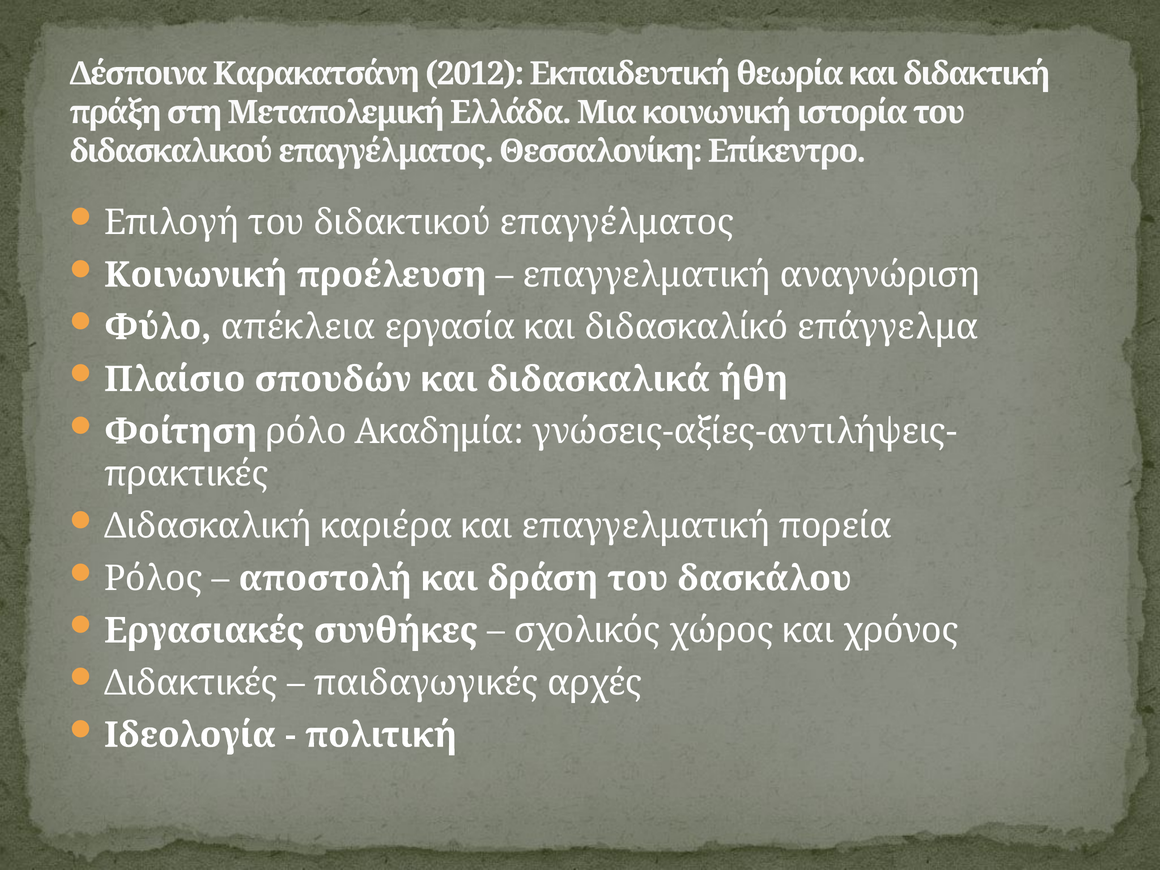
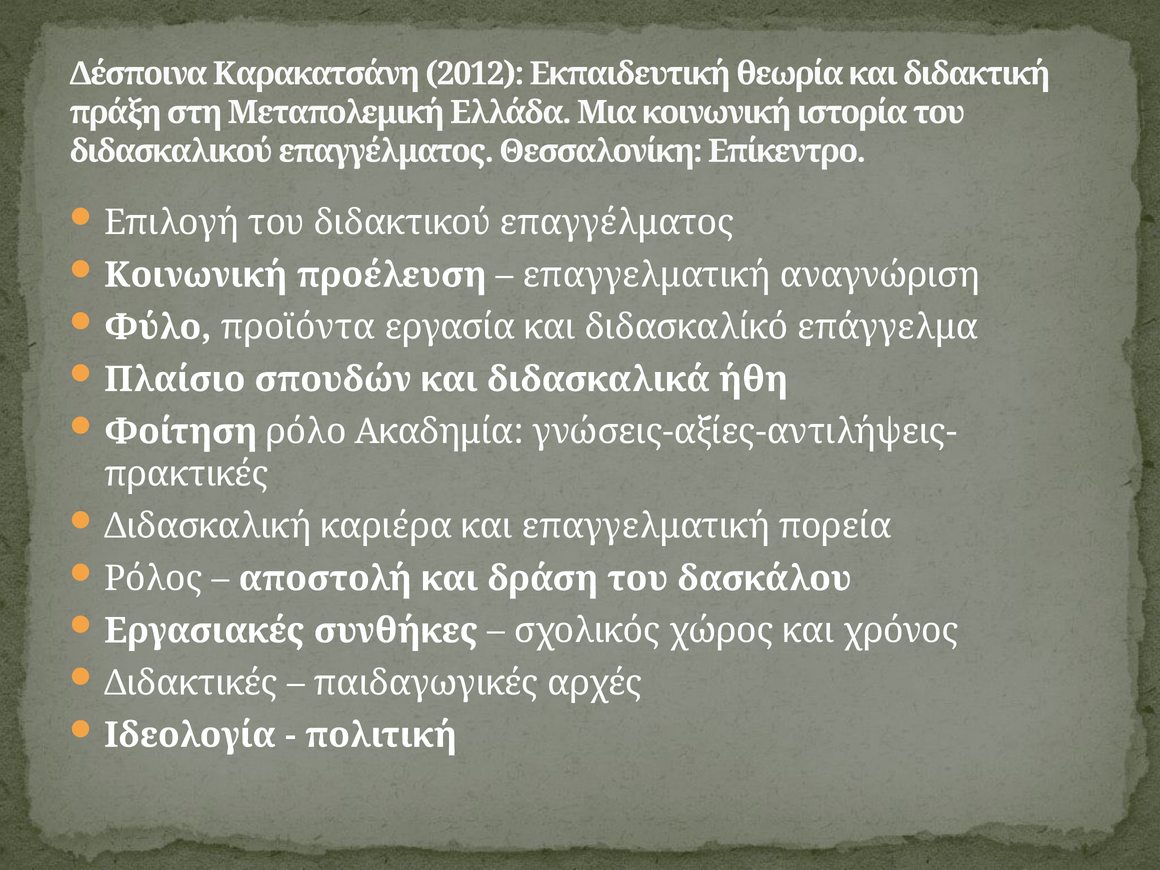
απέκλεια: απέκλεια -> προϊόντα
